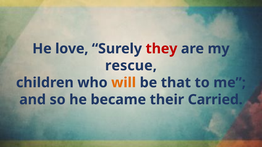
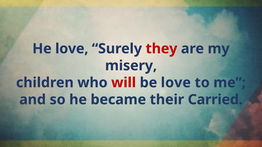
rescue: rescue -> misery
will colour: orange -> red
be that: that -> love
